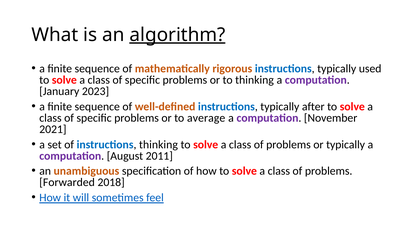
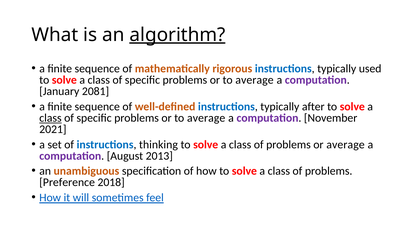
thinking at (255, 80): thinking -> average
2023: 2023 -> 2081
class at (50, 118) underline: none -> present
or typically: typically -> average
2011: 2011 -> 2013
Forwarded: Forwarded -> Preference
